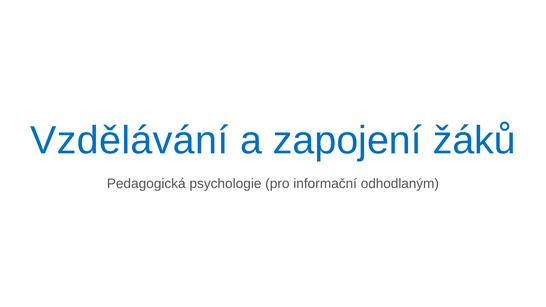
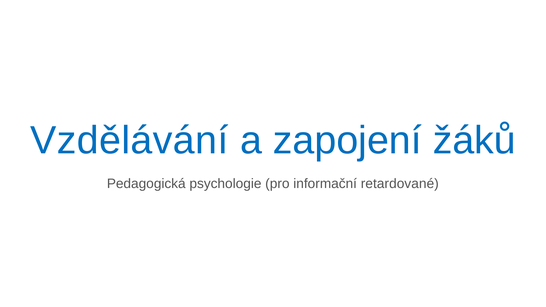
odhodlaným: odhodlaným -> retardované
